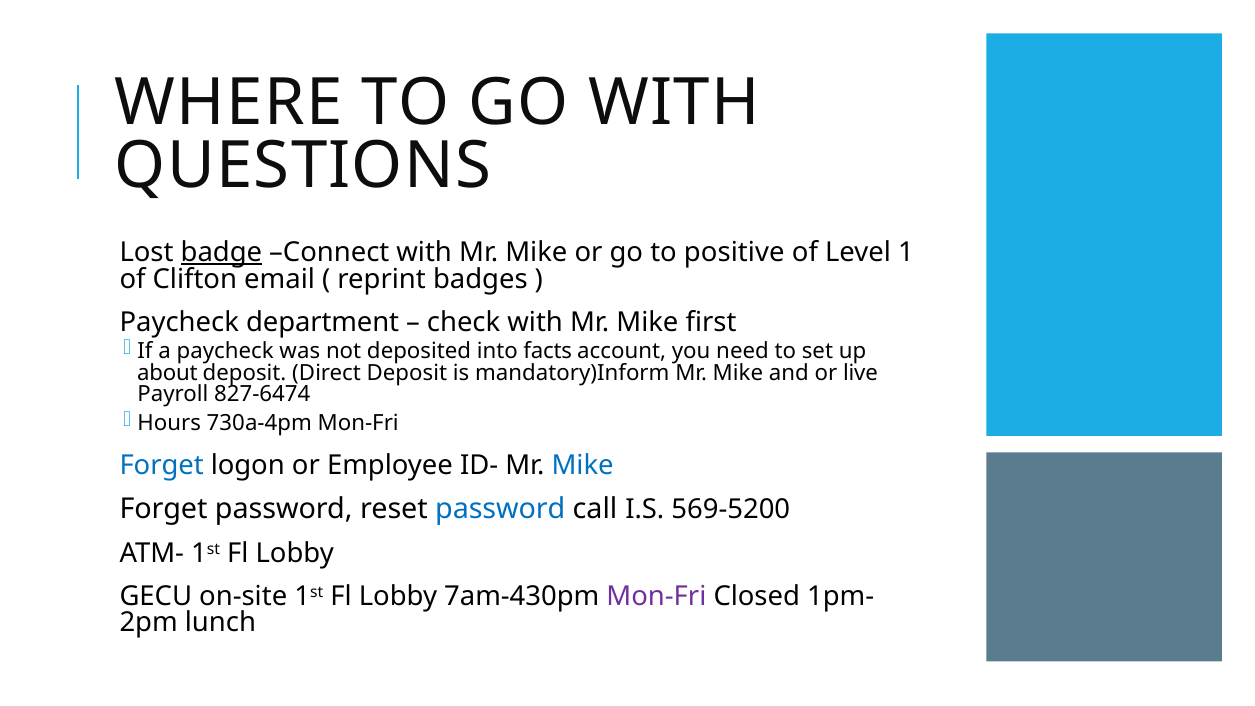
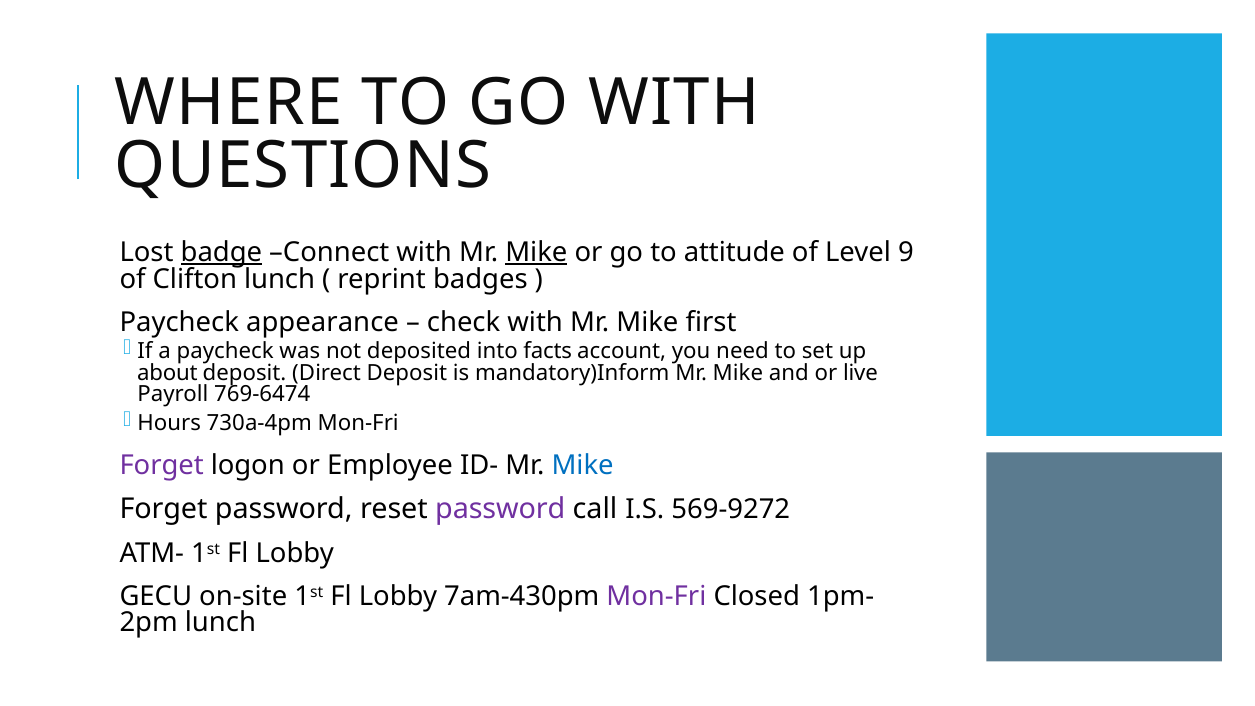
Mike at (536, 252) underline: none -> present
positive: positive -> attitude
1: 1 -> 9
Clifton email: email -> lunch
department: department -> appearance
827-6474: 827-6474 -> 769-6474
Forget at (162, 466) colour: blue -> purple
password at (500, 509) colour: blue -> purple
569-5200: 569-5200 -> 569-9272
